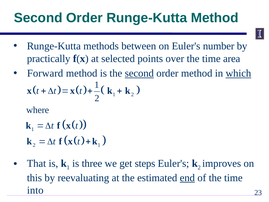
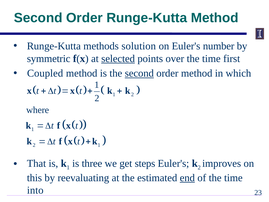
between: between -> solution
practically: practically -> symmetric
selected underline: none -> present
area: area -> first
Forward: Forward -> Coupled
which underline: present -> none
